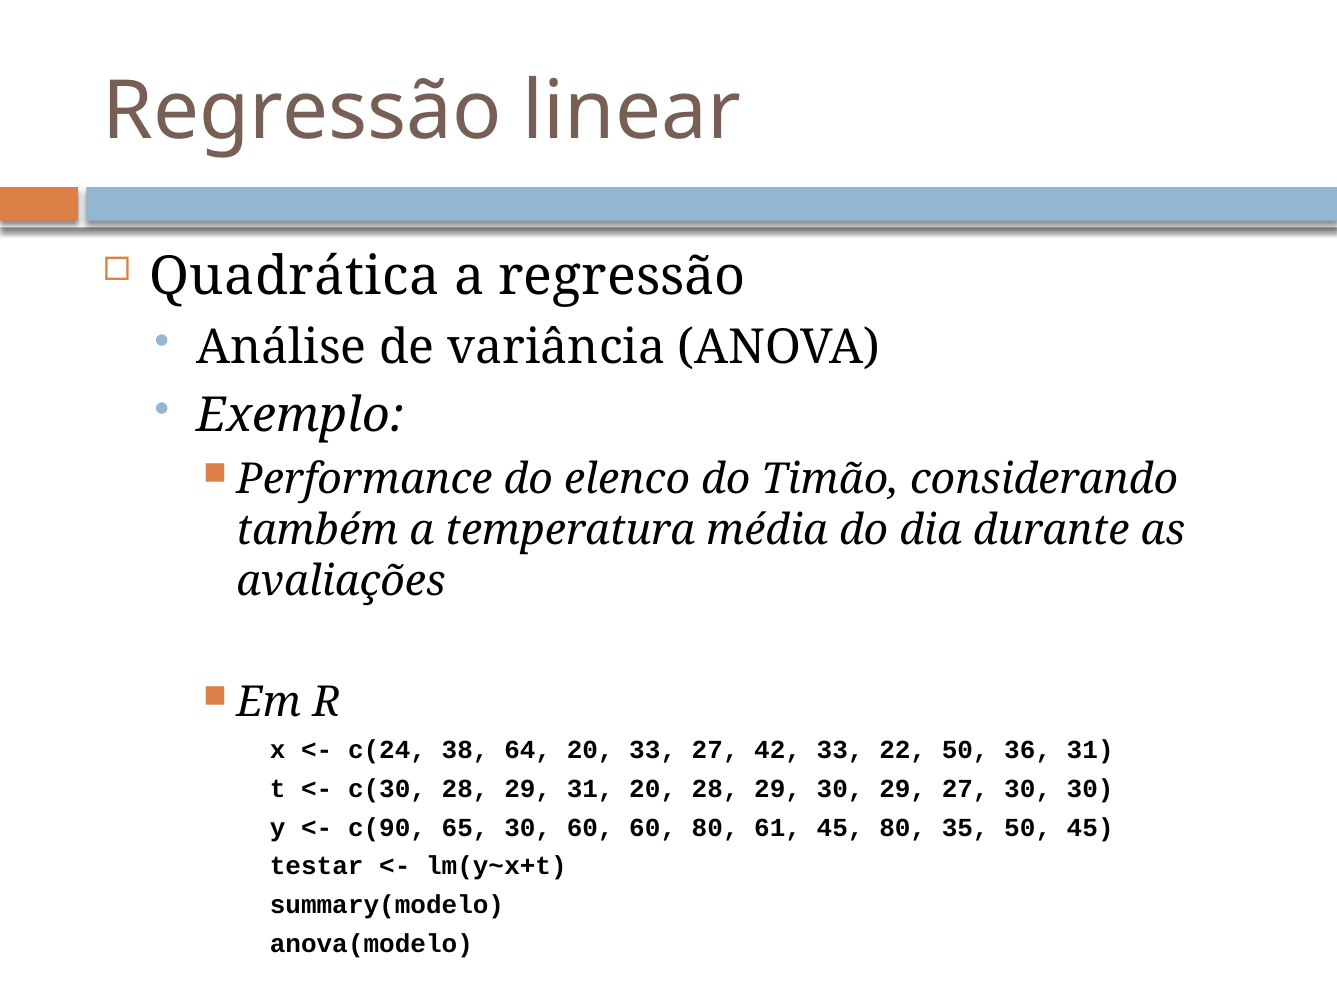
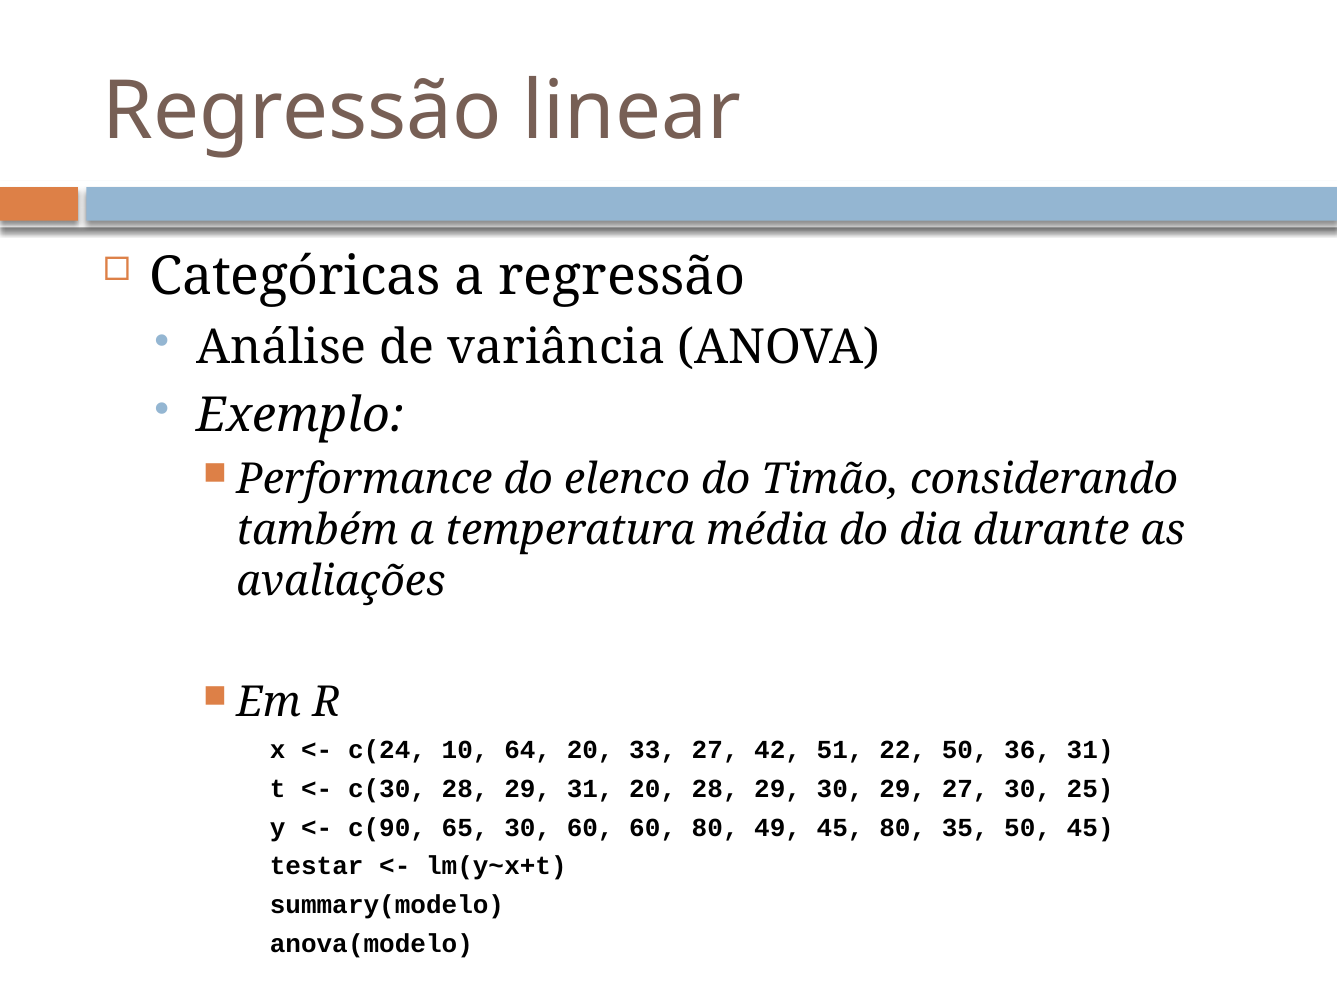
Quadrática: Quadrática -> Categóricas
38: 38 -> 10
42 33: 33 -> 51
30 30: 30 -> 25
61: 61 -> 49
